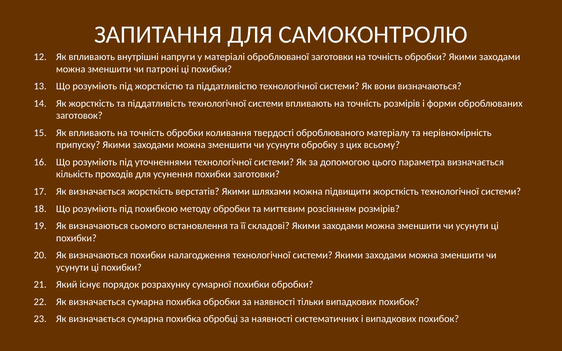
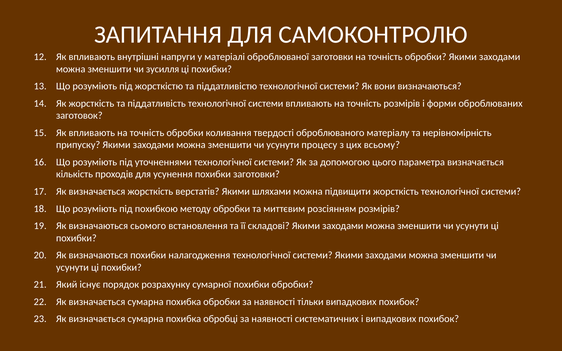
патроні: патроні -> зусилля
обробку: обробку -> процесу
